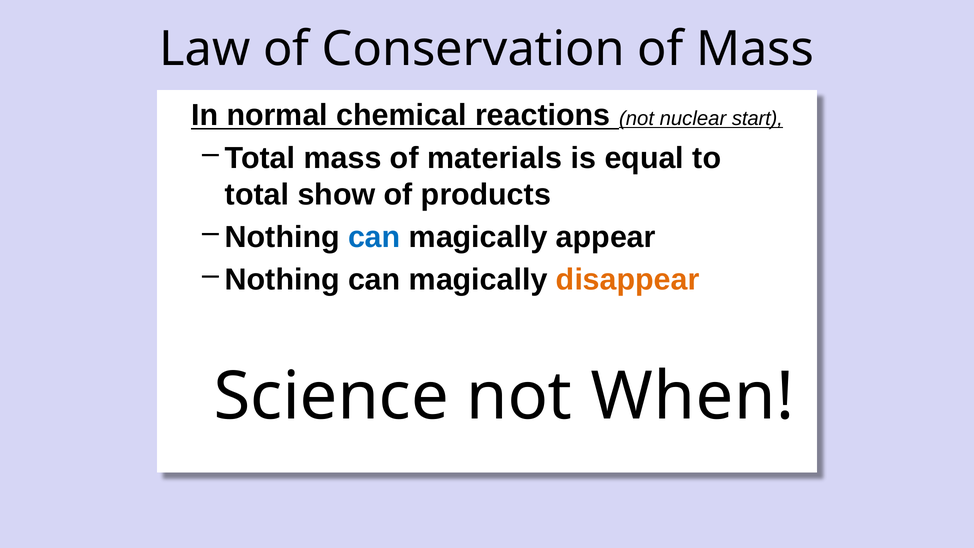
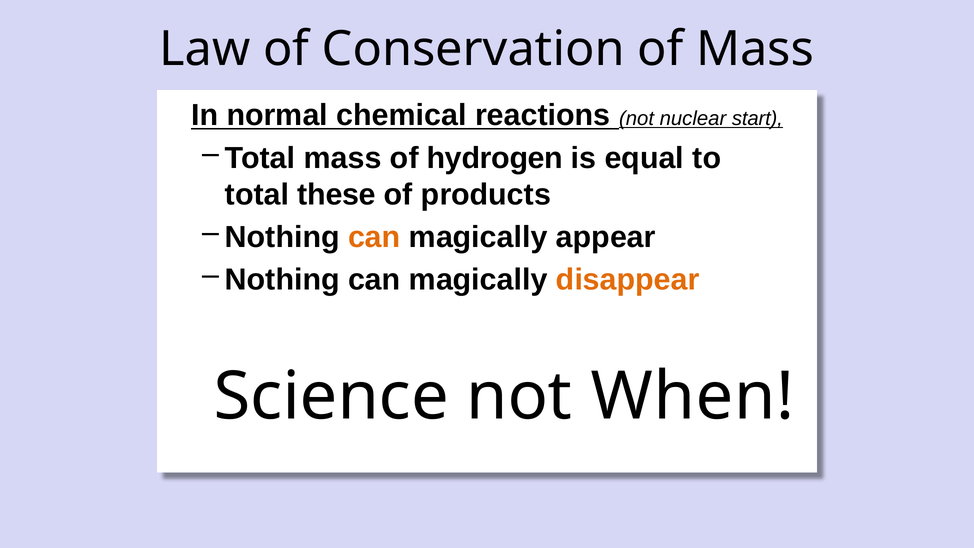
materials: materials -> hydrogen
show: show -> these
can at (374, 237) colour: blue -> orange
